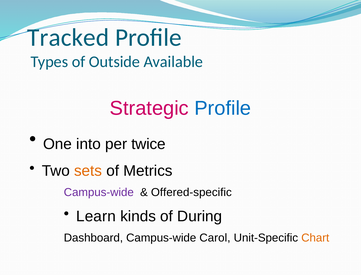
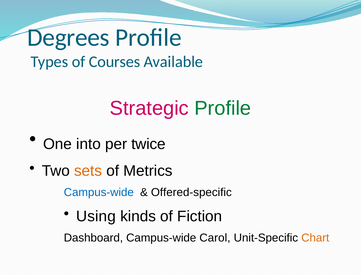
Tracked: Tracked -> Degrees
Outside: Outside -> Courses
Profile at (223, 108) colour: blue -> green
Campus-wide at (99, 192) colour: purple -> blue
Learn: Learn -> Using
During: During -> Fiction
